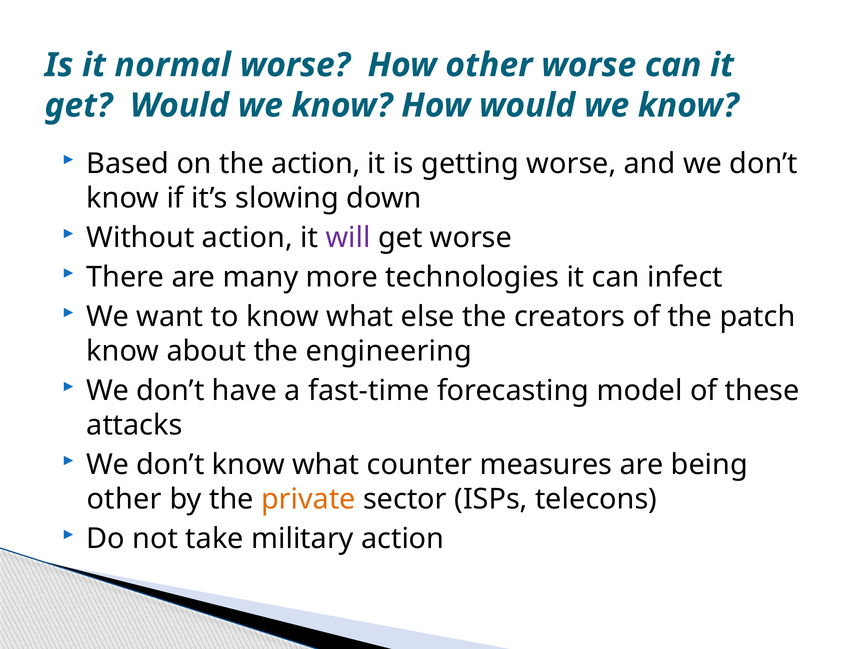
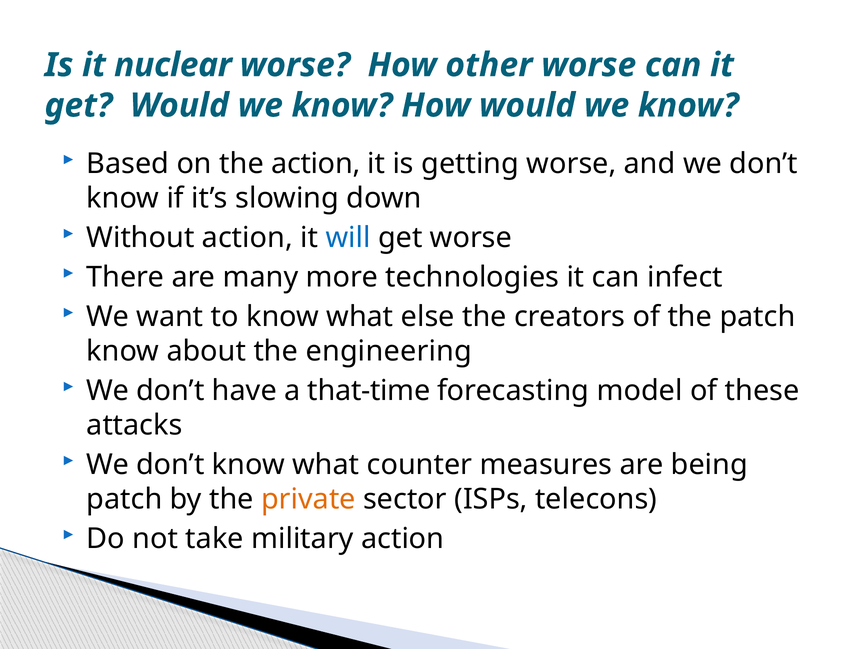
normal: normal -> nuclear
will colour: purple -> blue
fast-time: fast-time -> that-time
other at (124, 499): other -> patch
